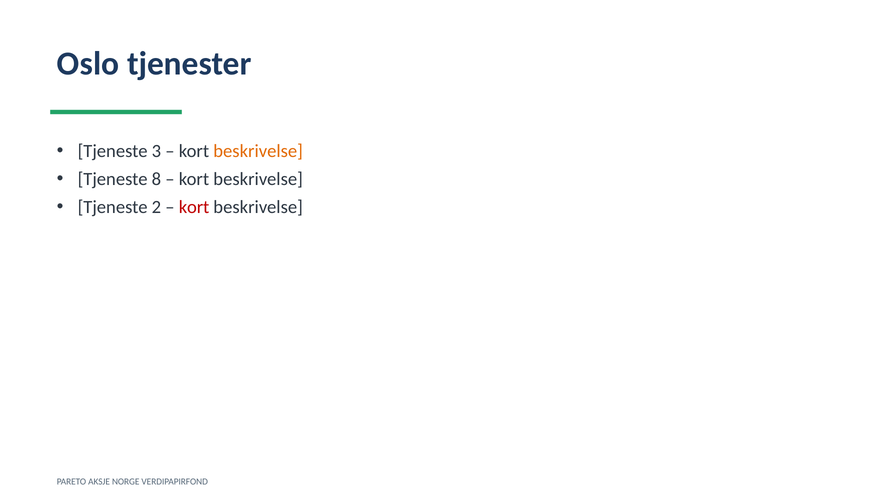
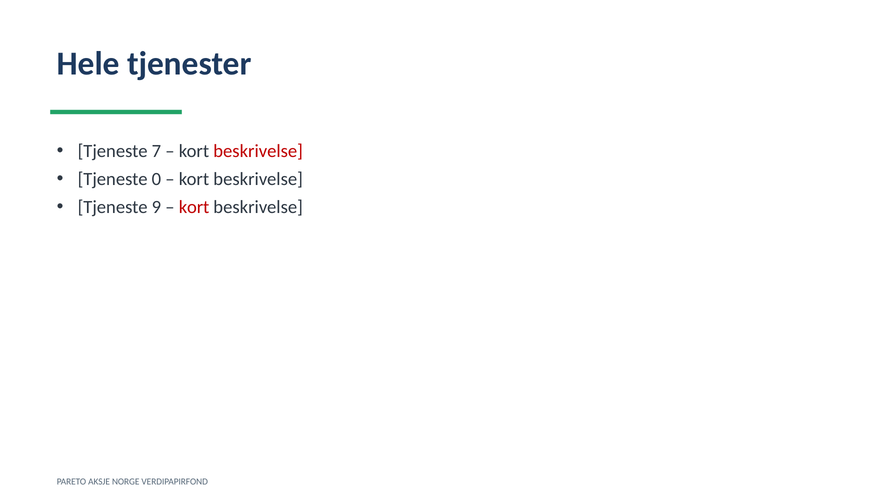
Oslo: Oslo -> Hele
3: 3 -> 7
beskrivelse at (258, 151) colour: orange -> red
8: 8 -> 0
2: 2 -> 9
